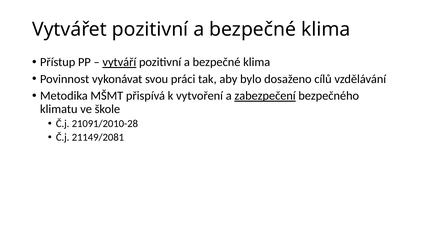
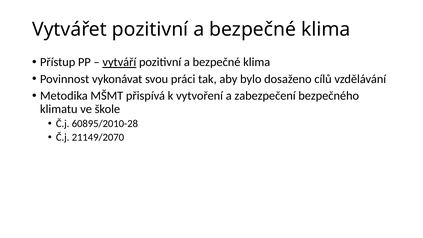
zabezpečení underline: present -> none
21091/2010-28: 21091/2010-28 -> 60895/2010-28
21149/2081: 21149/2081 -> 21149/2070
